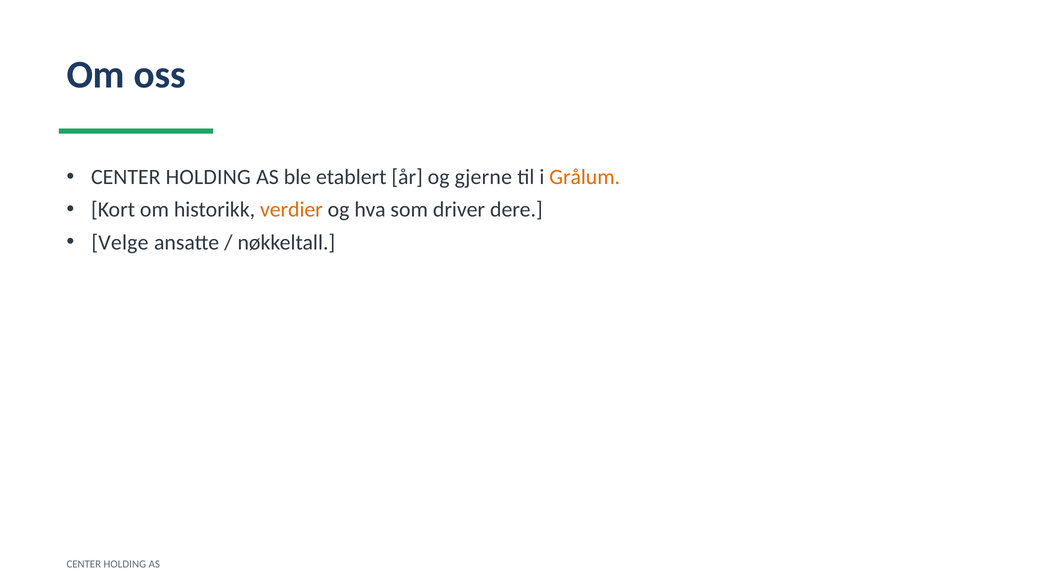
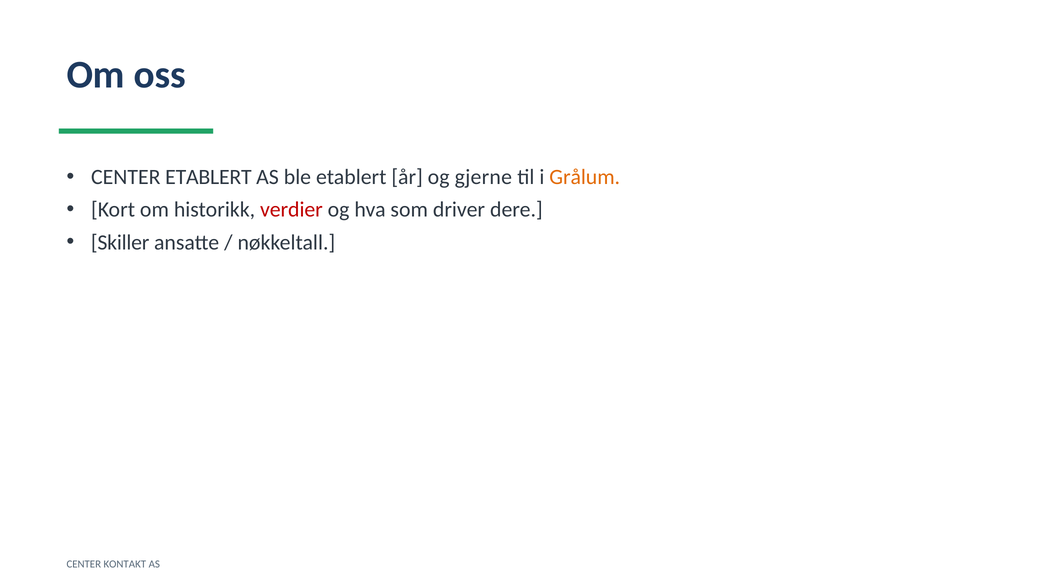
HOLDING at (208, 177): HOLDING -> ETABLERT
verdier colour: orange -> red
Velge: Velge -> Skiller
HOLDING at (125, 565): HOLDING -> KONTAKT
